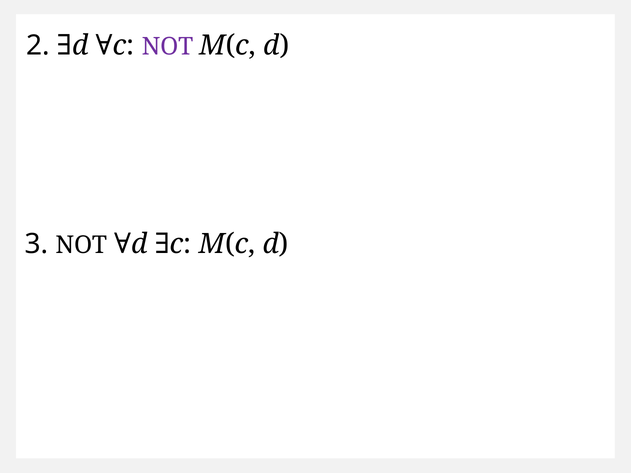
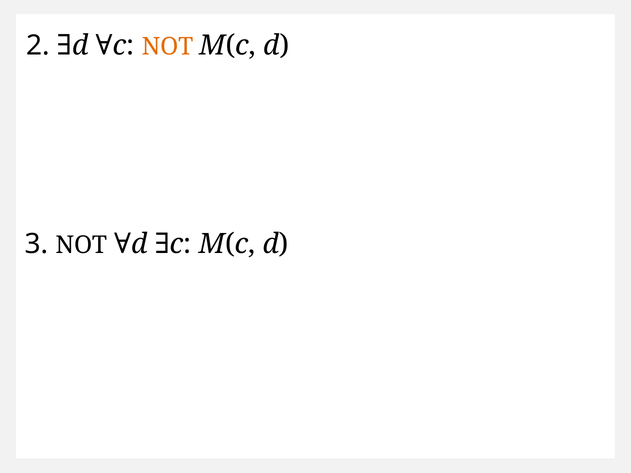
NOT at (167, 46) colour: purple -> orange
